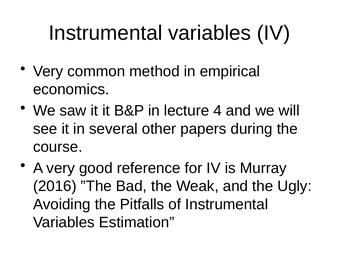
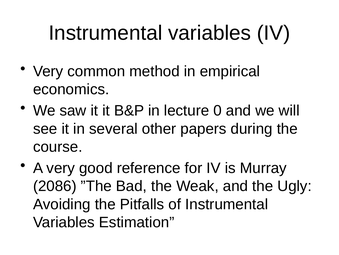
4: 4 -> 0
2016: 2016 -> 2086
